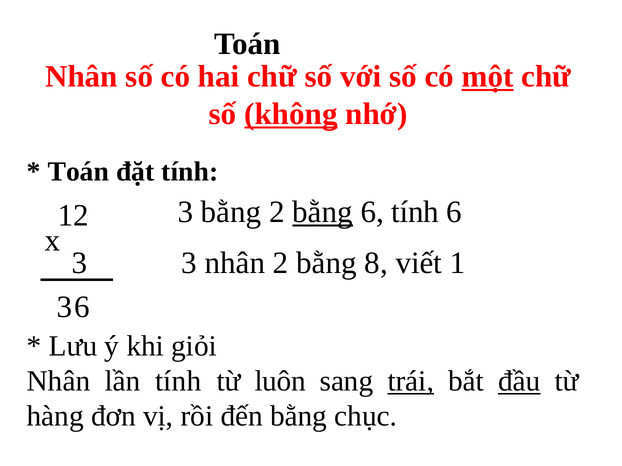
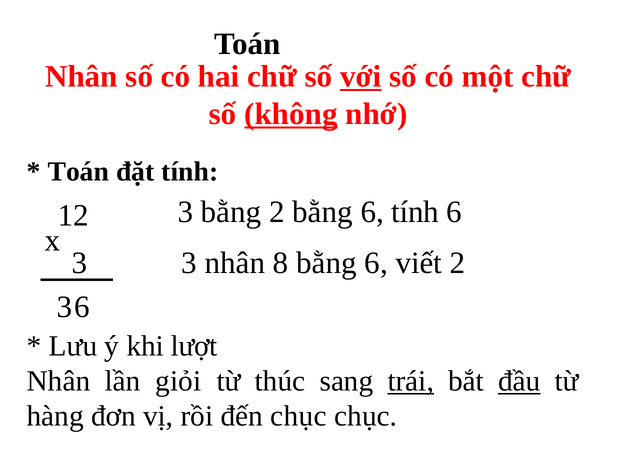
với underline: none -> present
một underline: present -> none
bằng at (323, 212) underline: present -> none
nhân 2: 2 -> 8
8 at (376, 263): 8 -> 6
viết 1: 1 -> 2
giỏi: giỏi -> lượt
lần tính: tính -> giỏi
luôn: luôn -> thúc
đến bằng: bằng -> chục
